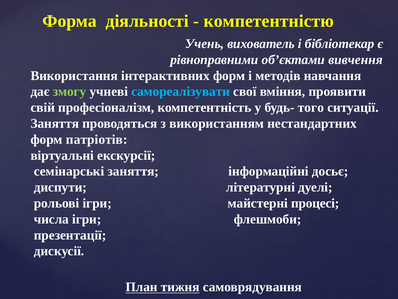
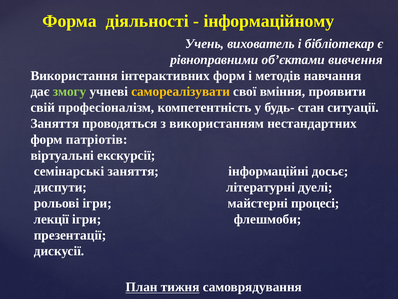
компетентністю: компетентністю -> інформаційному
самореалізувати colour: light blue -> yellow
того: того -> стан
числа: числа -> лекції
